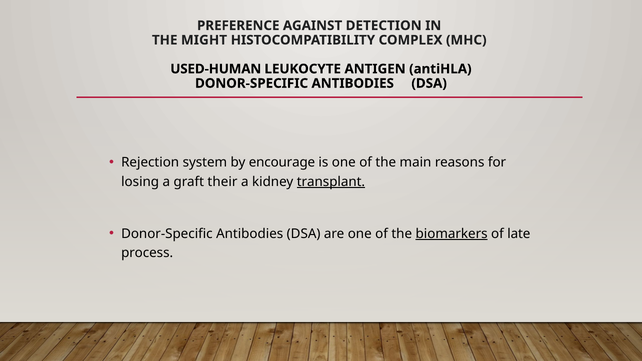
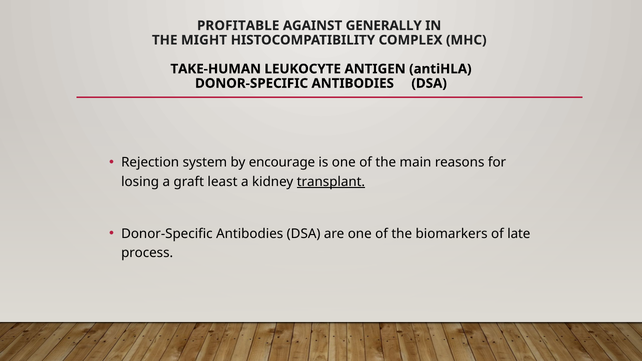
PREFERENCE: PREFERENCE -> PROFITABLE
DETECTION: DETECTION -> GENERALLY
USED-HUMAN: USED-HUMAN -> TAKE-HUMAN
their: their -> least
biomarkers underline: present -> none
